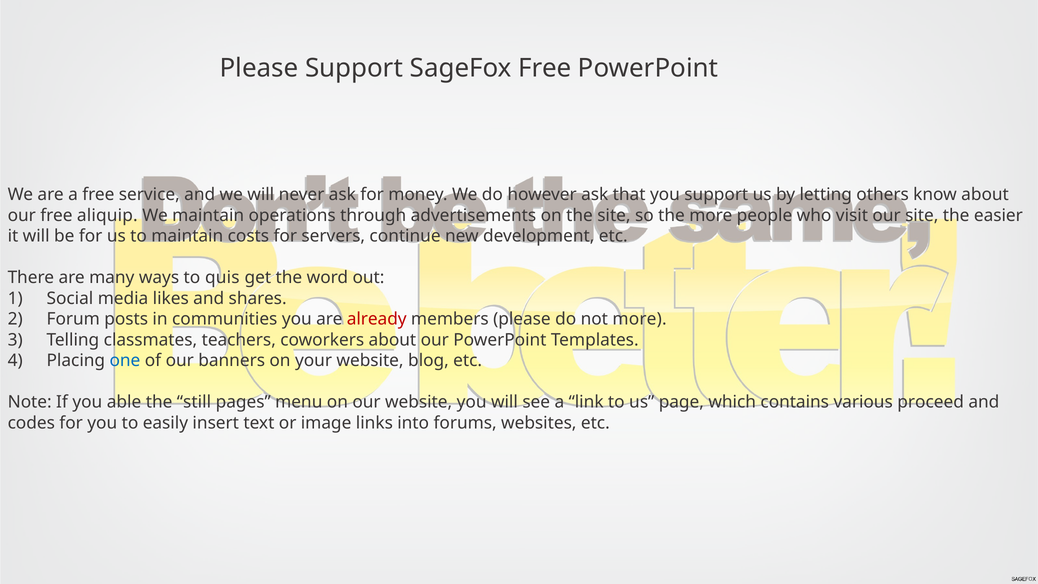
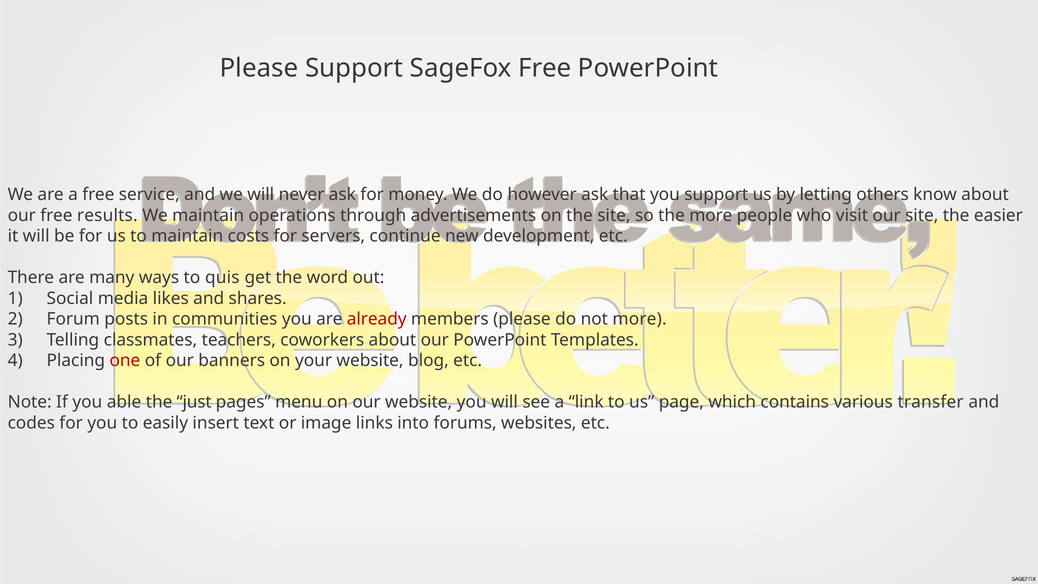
aliquip: aliquip -> results
one colour: blue -> red
still: still -> just
proceed: proceed -> transfer
